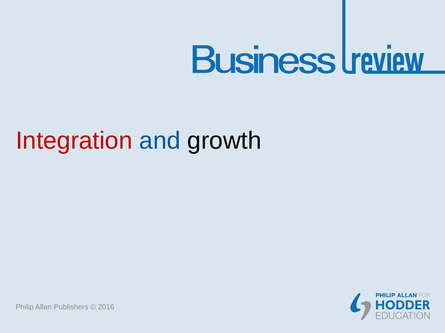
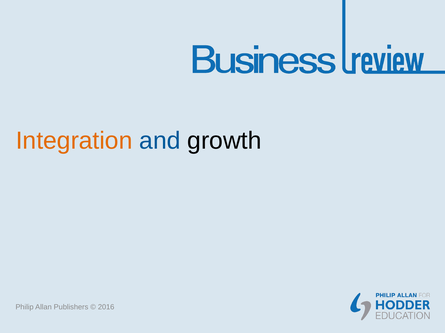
Integration colour: red -> orange
